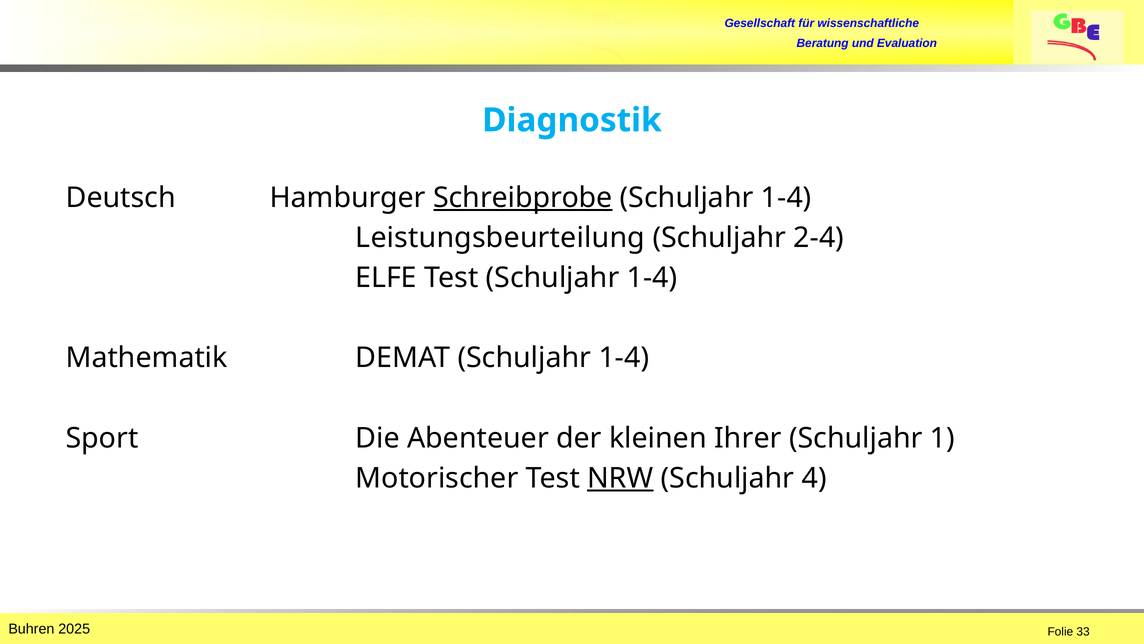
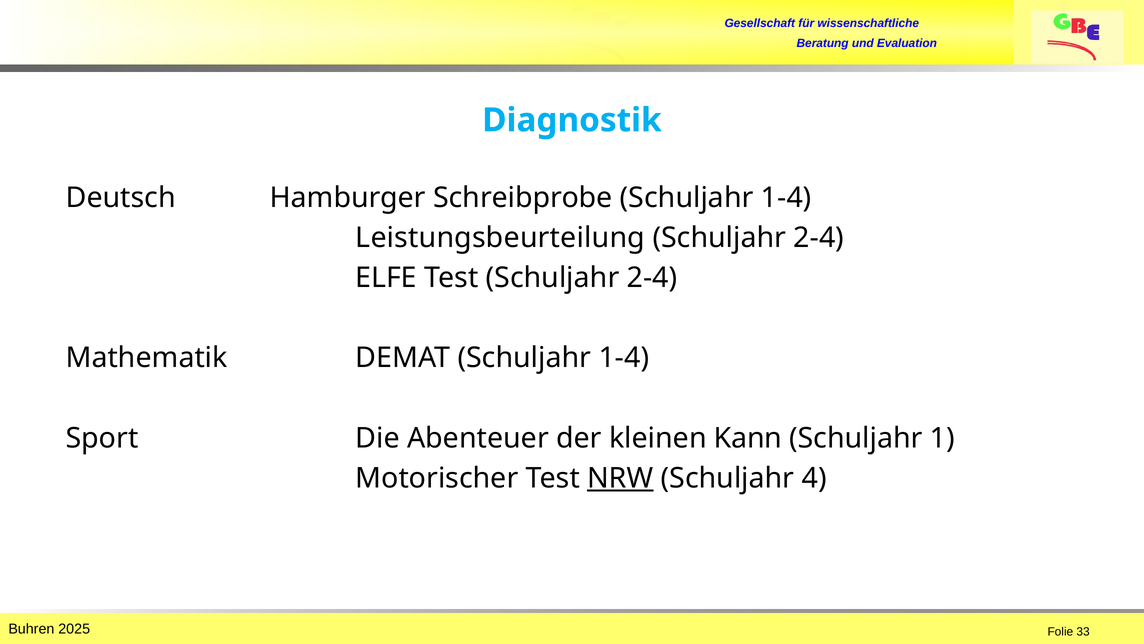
Schreibprobe underline: present -> none
Test Schuljahr 1-4: 1-4 -> 2-4
Ihrer: Ihrer -> Kann
